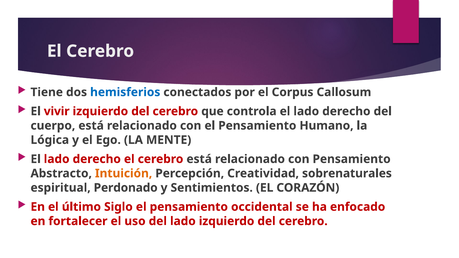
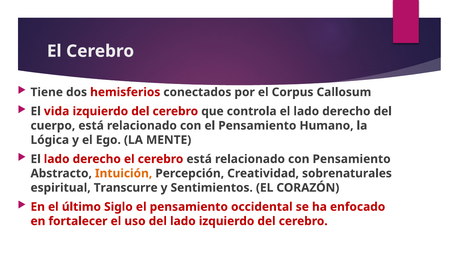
hemisferios colour: blue -> red
vivir: vivir -> vida
Perdonado: Perdonado -> Transcurre
